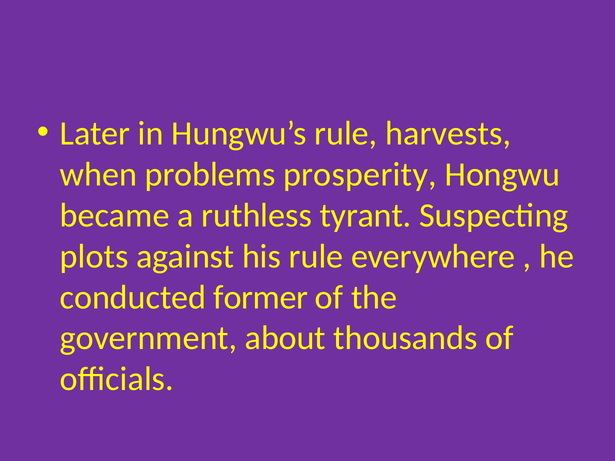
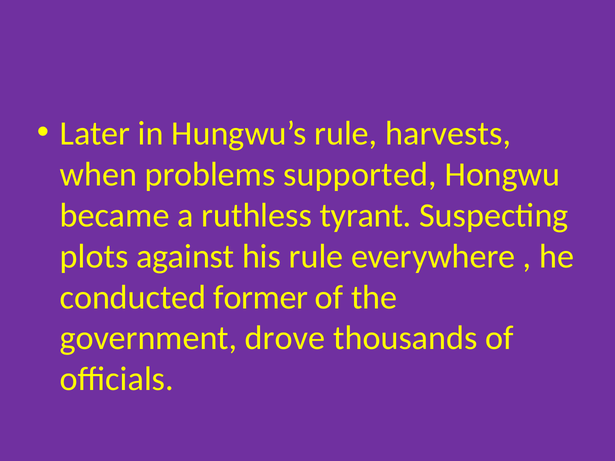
prosperity: prosperity -> supported
about: about -> drove
